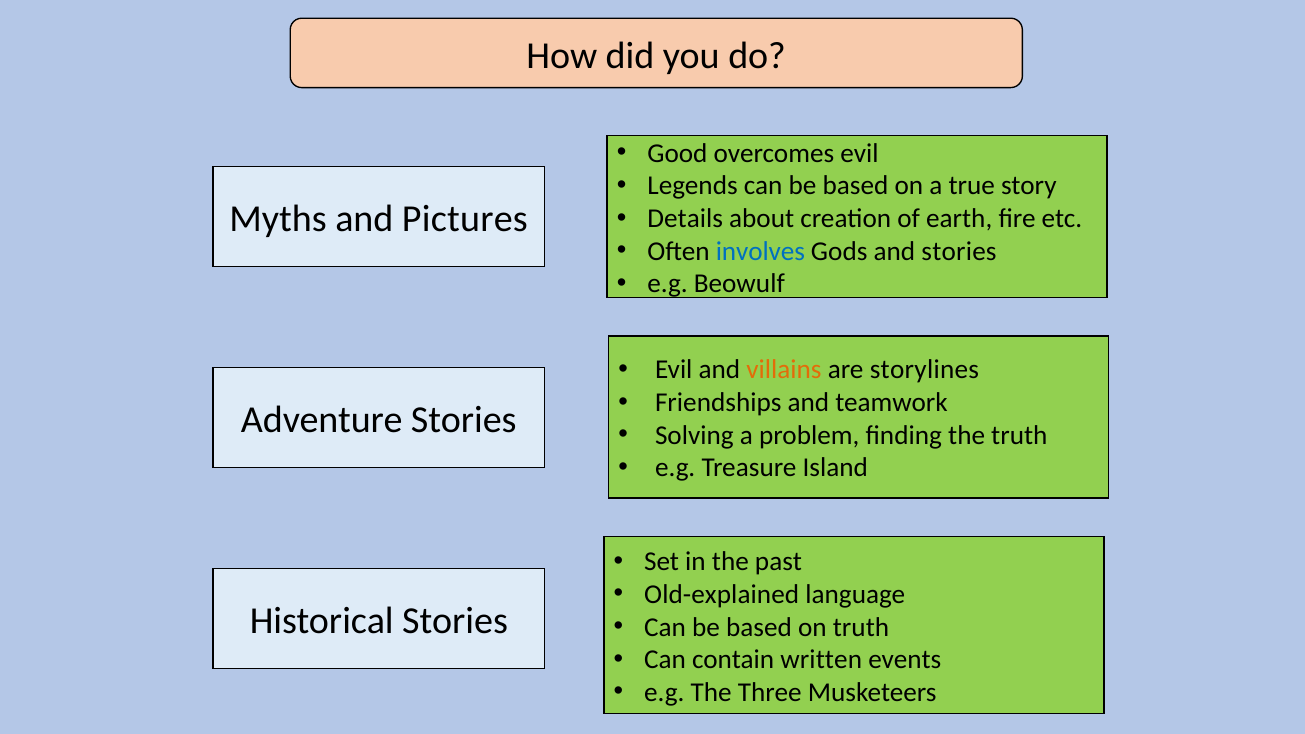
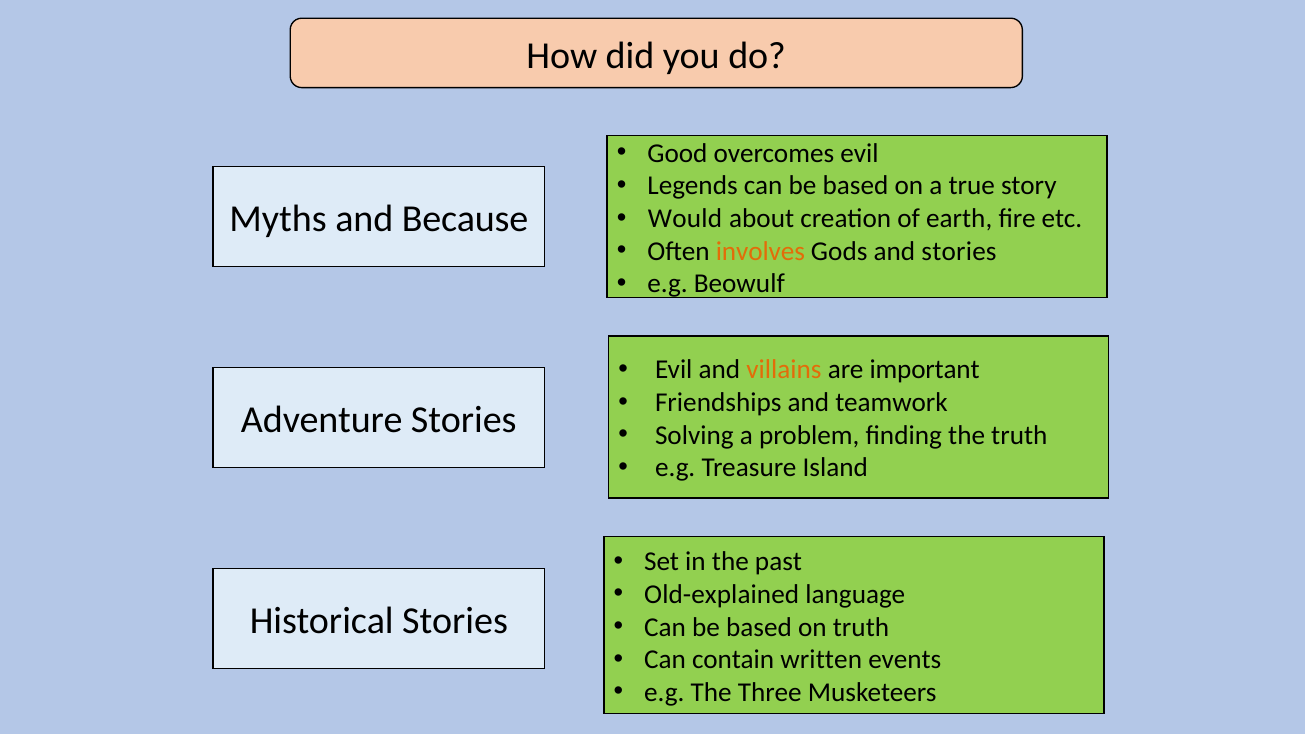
Pictures: Pictures -> Because
Details: Details -> Would
involves colour: blue -> orange
storylines: storylines -> important
